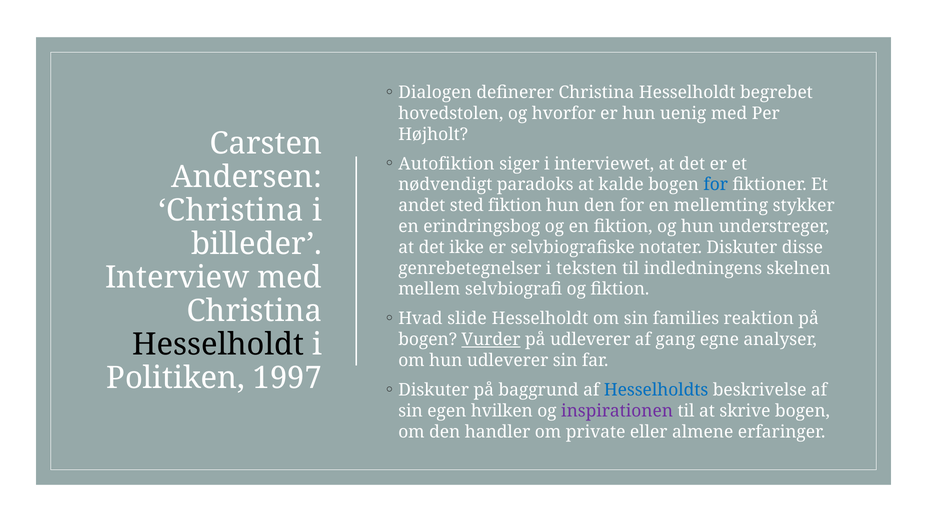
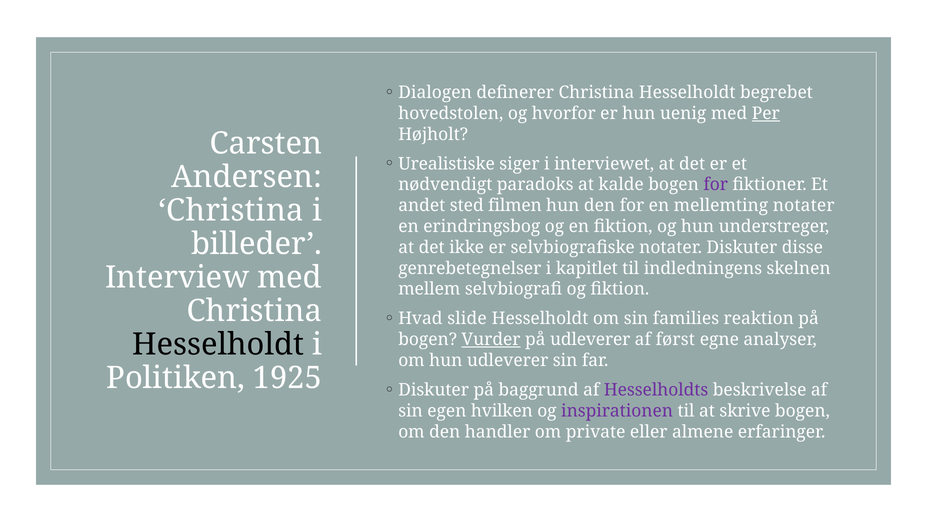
Per underline: none -> present
Autofiktion: Autofiktion -> Urealistiske
for at (716, 185) colour: blue -> purple
sted fiktion: fiktion -> filmen
mellemting stykker: stykker -> notater
teksten: teksten -> kapitlet
gang: gang -> først
1997: 1997 -> 1925
Hesselholdts colour: blue -> purple
